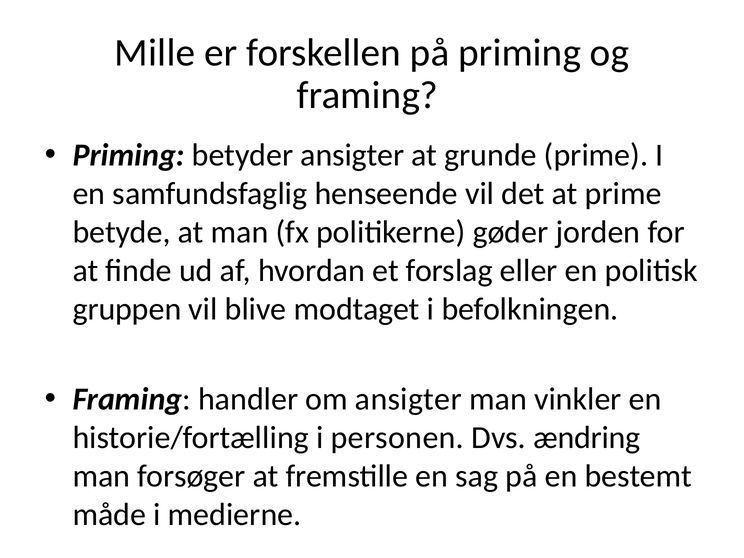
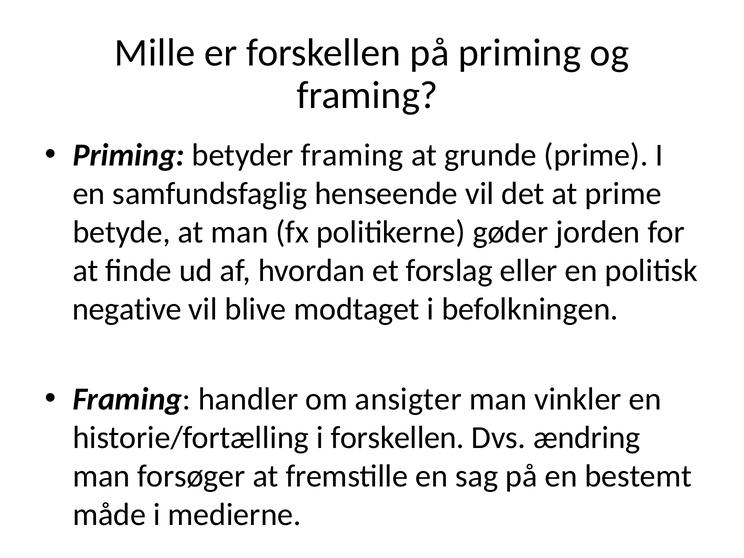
betyder ansigter: ansigter -> framing
gruppen: gruppen -> negative
i personen: personen -> forskellen
